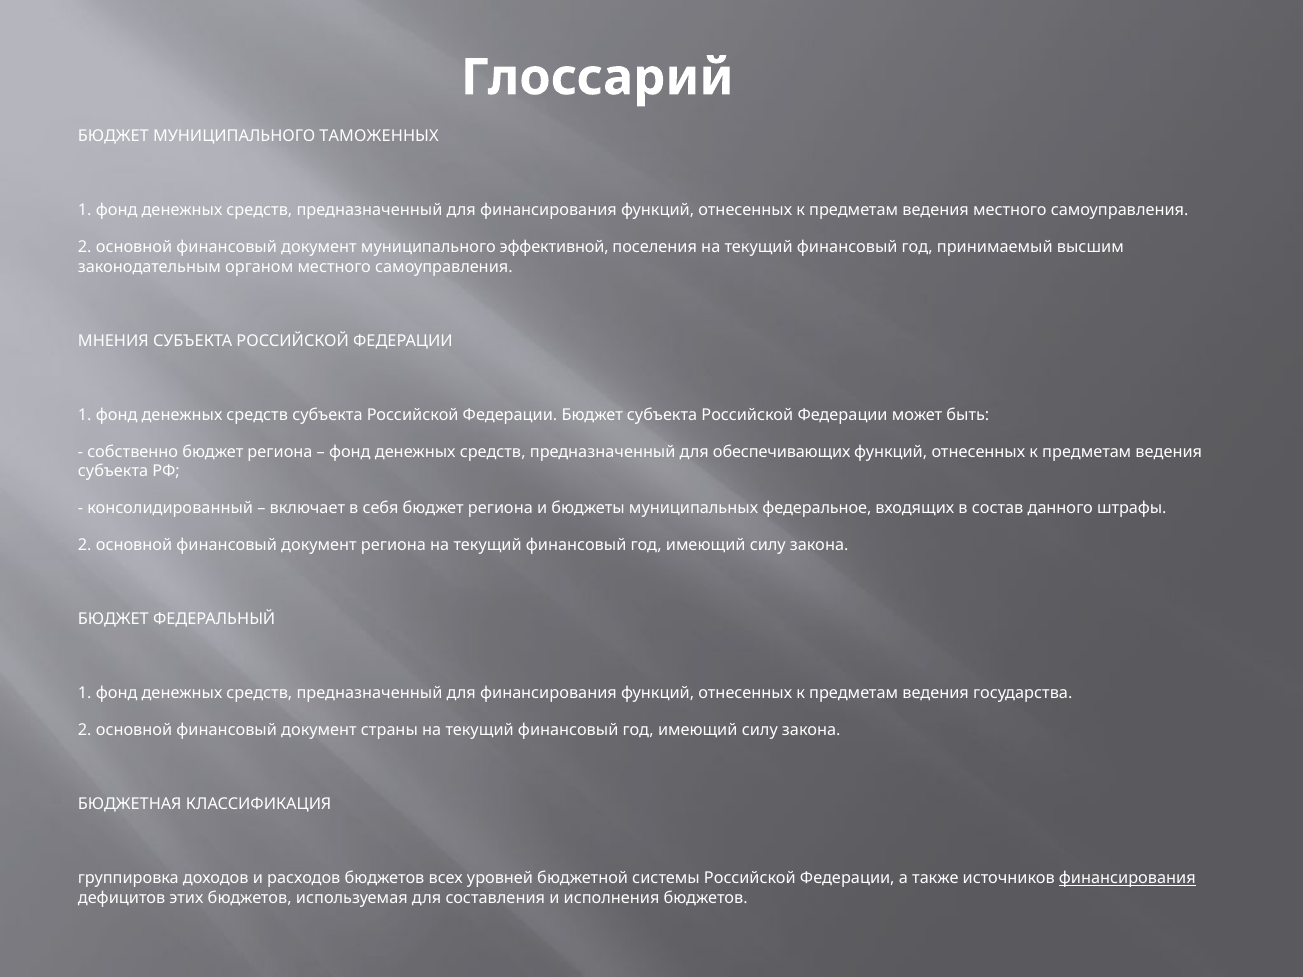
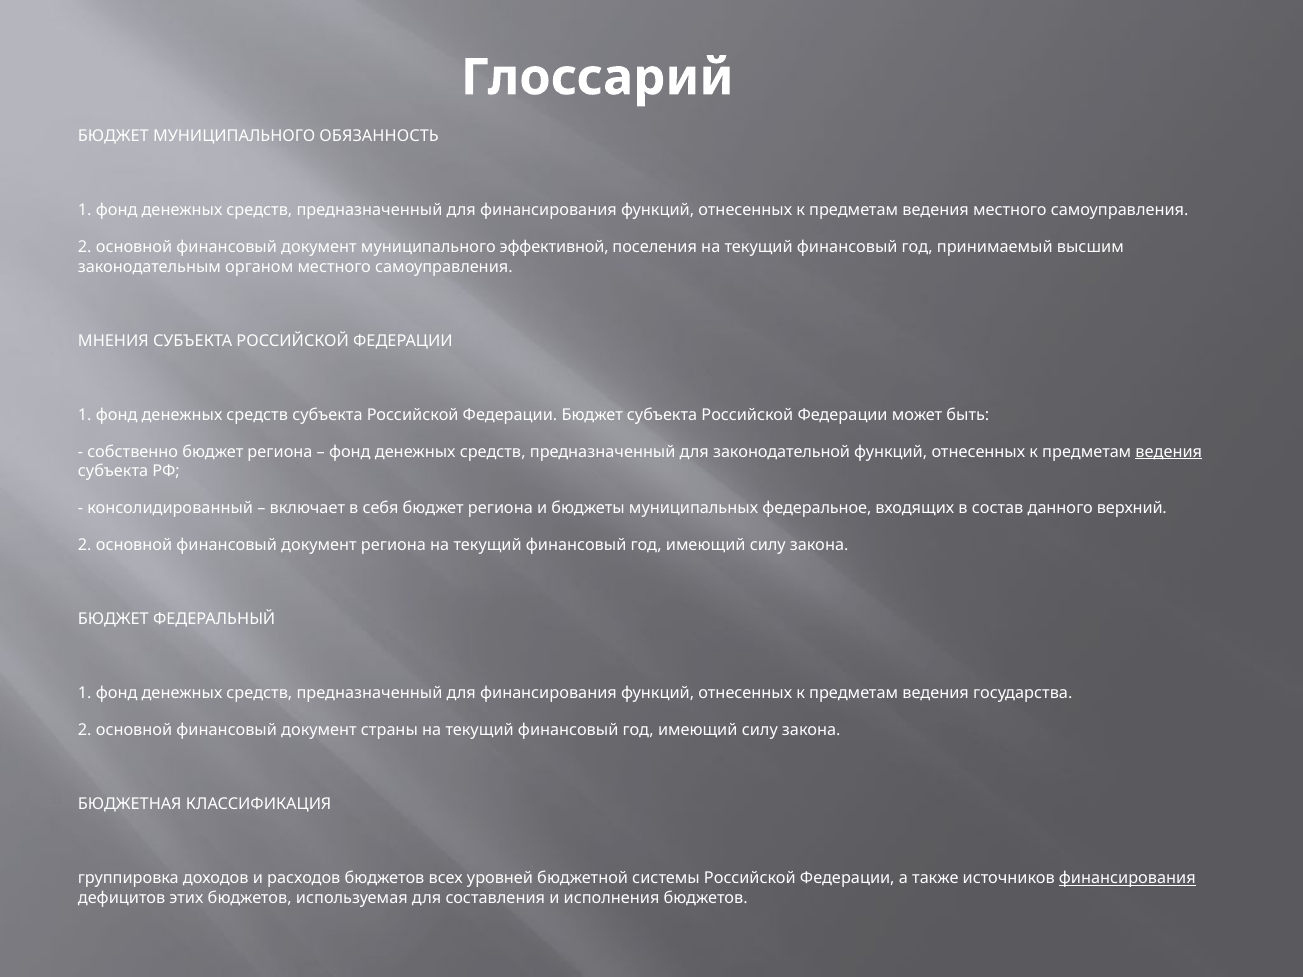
ТАМОЖЕННЫХ: ТАМОЖЕННЫХ -> ОБЯЗАННОСТЬ
обеспечивающих: обеспечивающих -> законодательной
ведения at (1169, 452) underline: none -> present
штрафы: штрафы -> верхний
